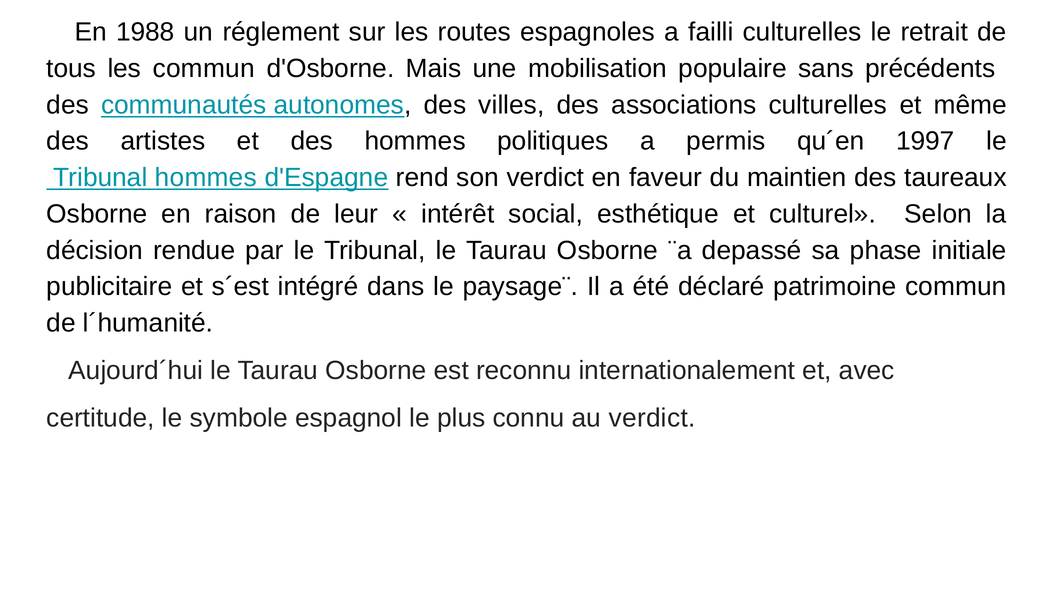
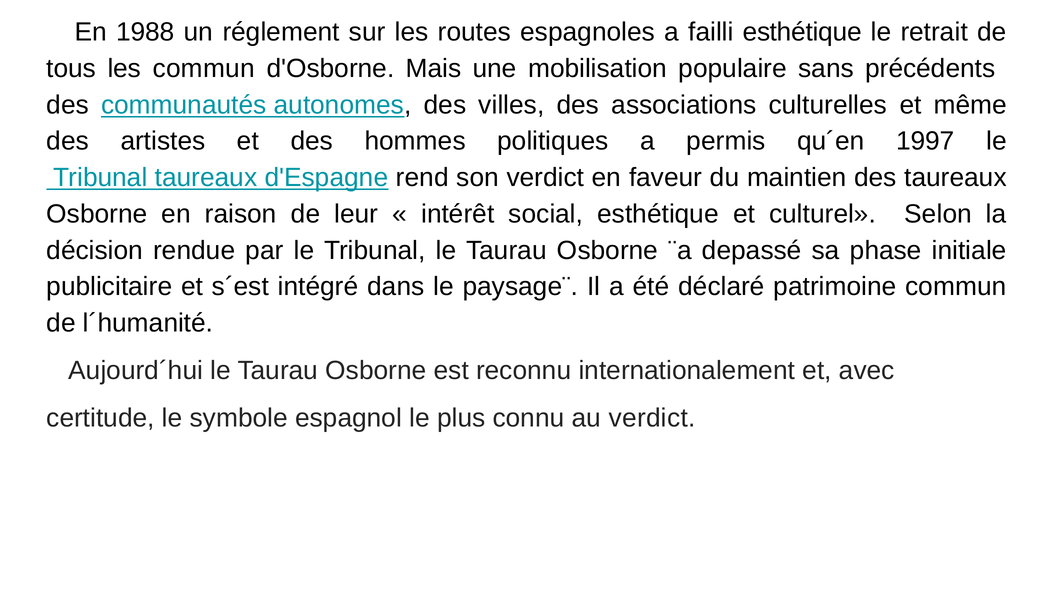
failli culturelles: culturelles -> esthétique
Tribunal hommes: hommes -> taureaux
